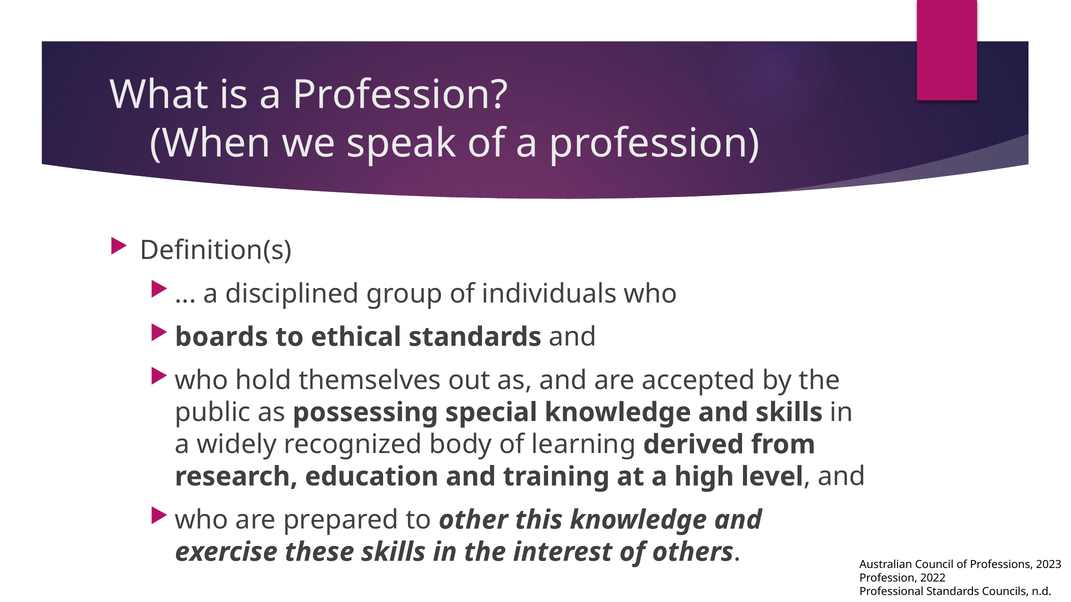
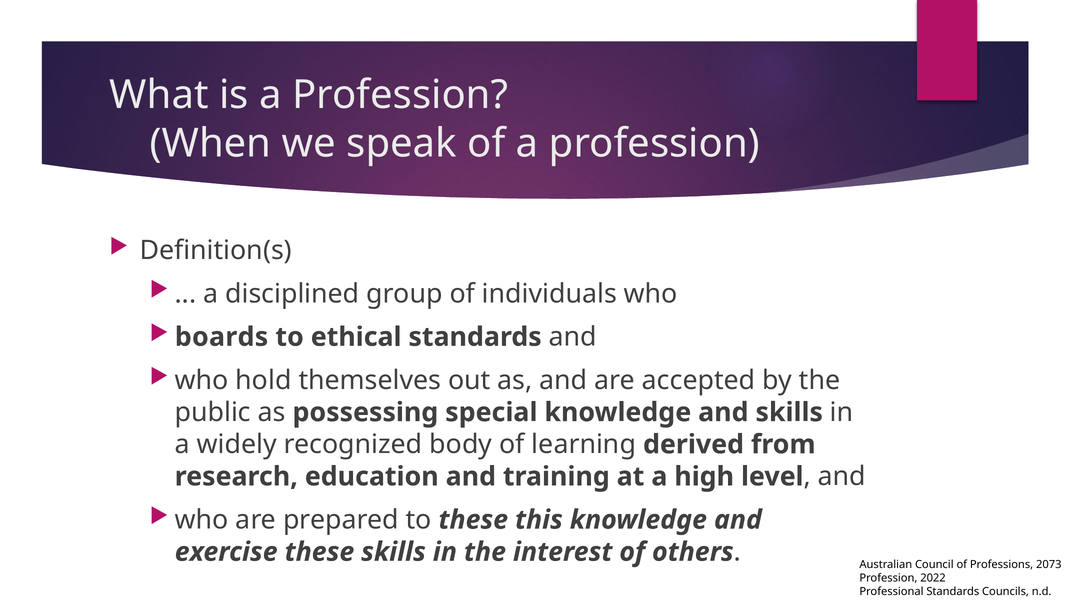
to other: other -> these
2023: 2023 -> 2073
